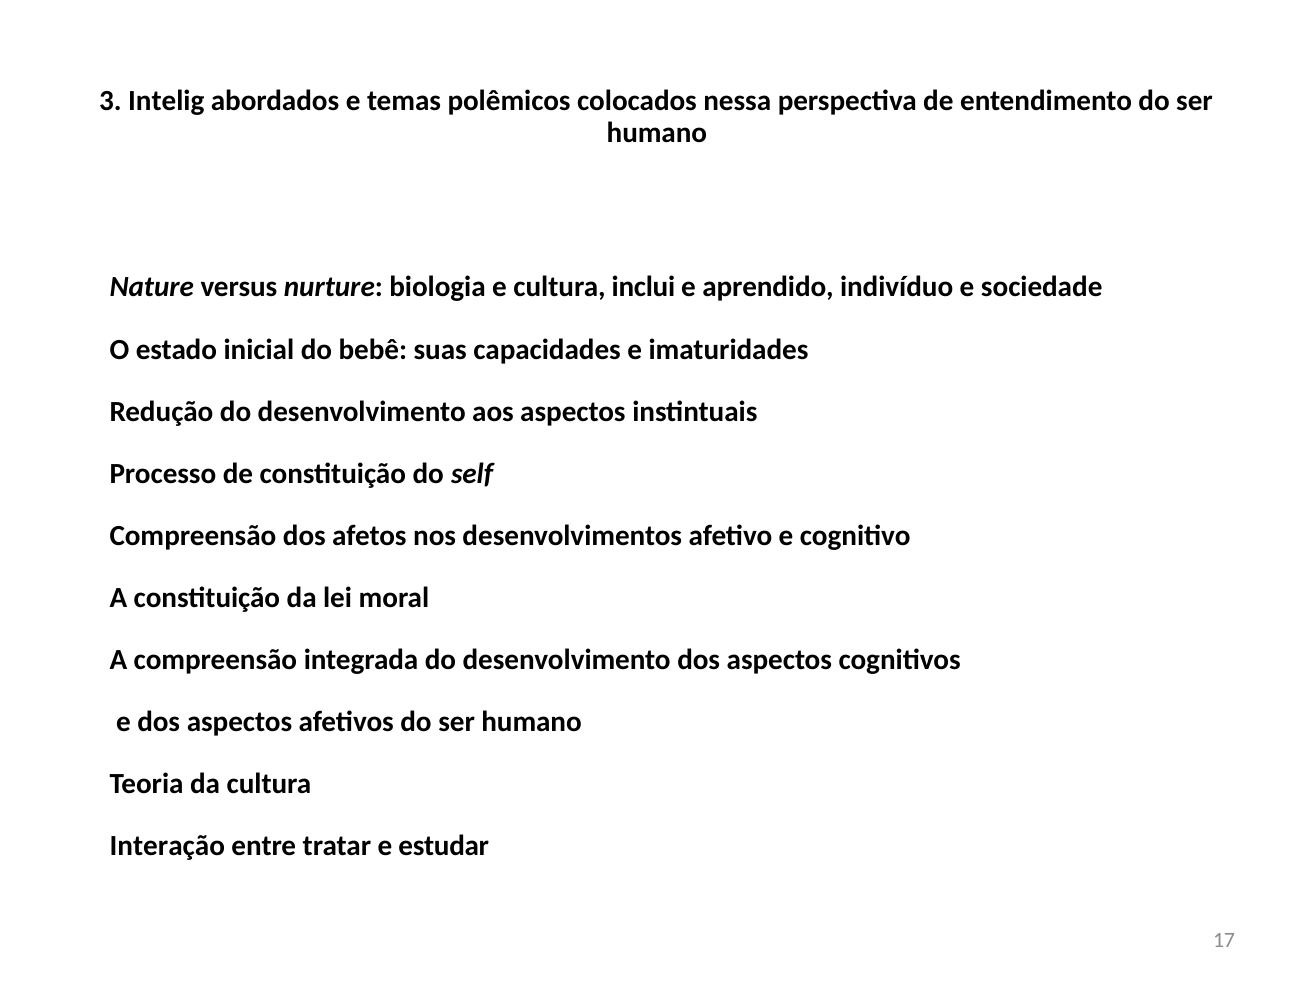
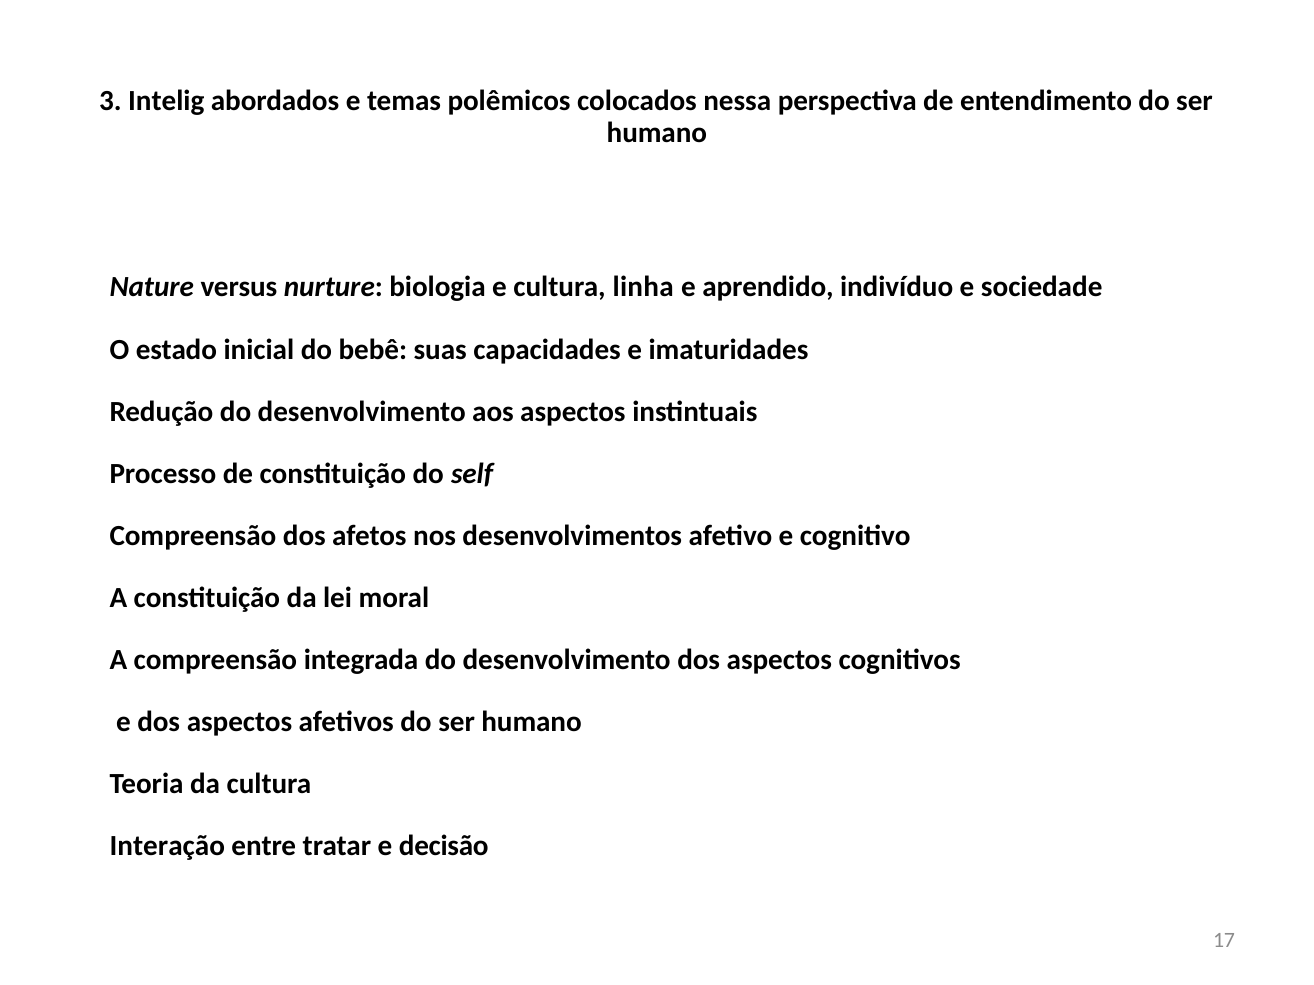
inclui: inclui -> linha
estudar: estudar -> decisão
